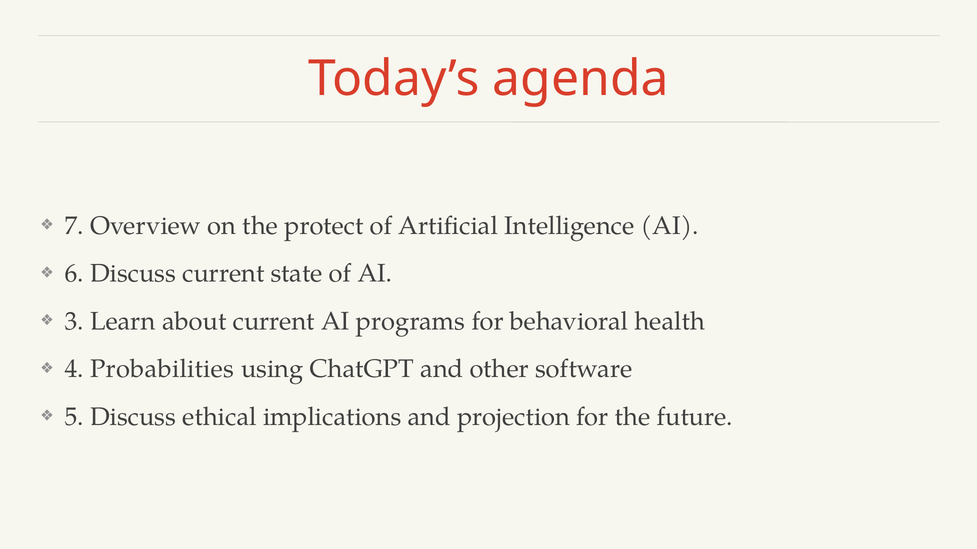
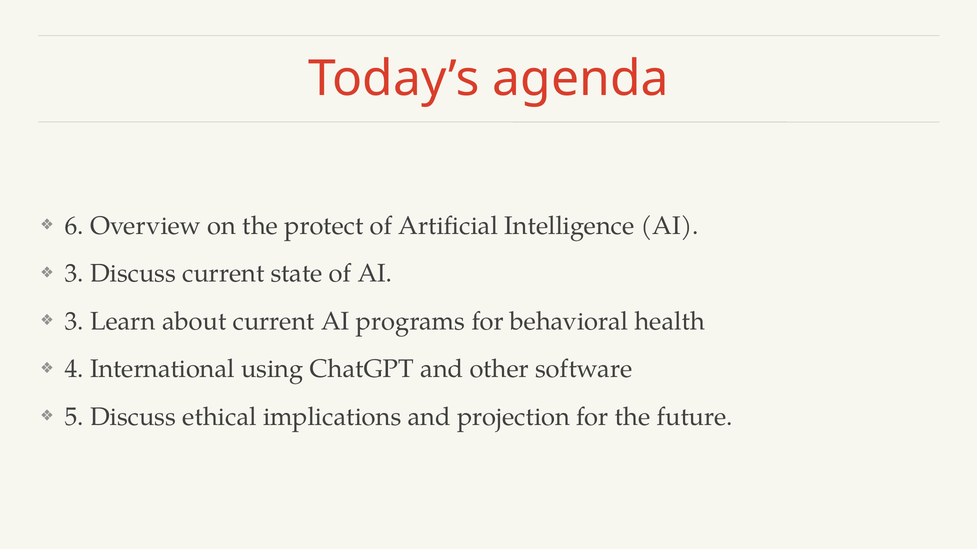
7: 7 -> 6
6 at (74, 274): 6 -> 3
Probabilities: Probabilities -> International
